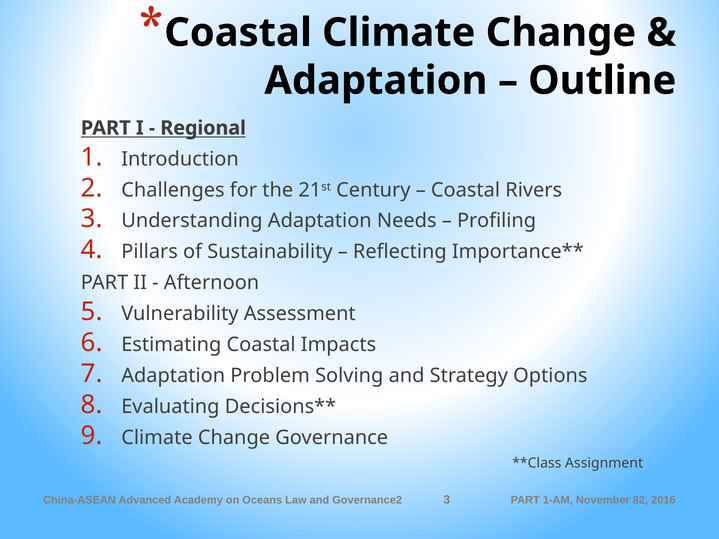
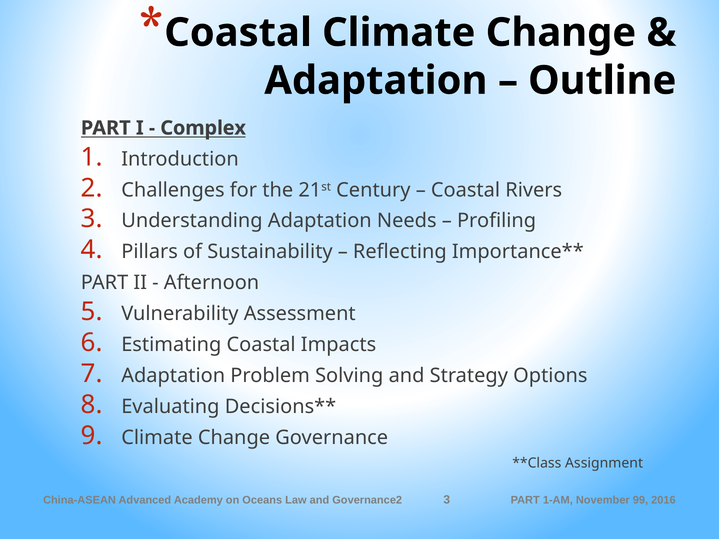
Regional: Regional -> Complex
82: 82 -> 99
